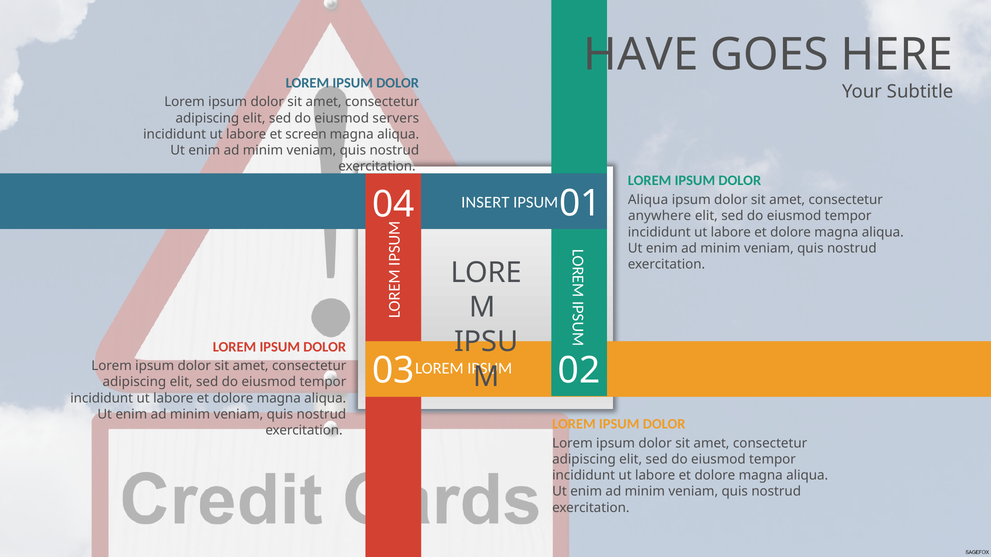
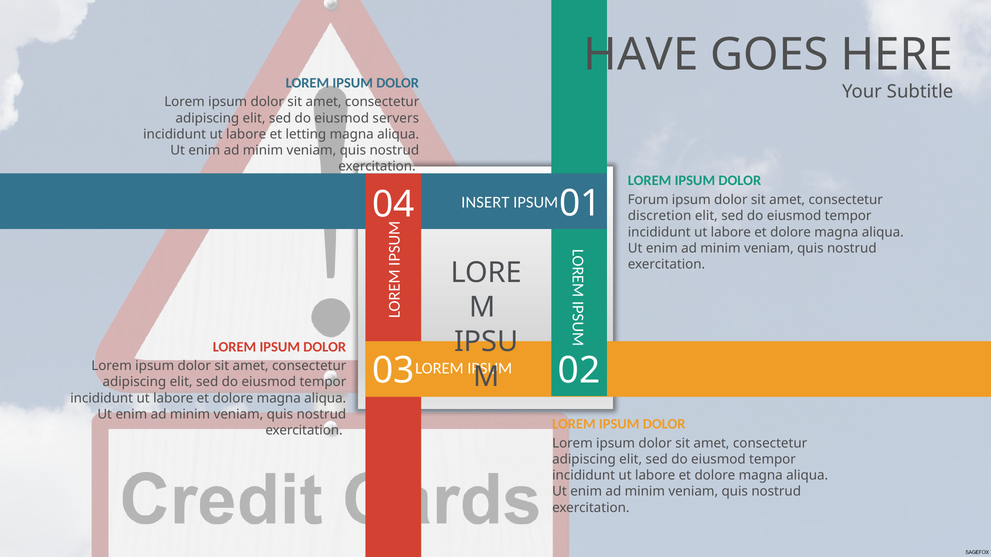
screen: screen -> letting
Aliqua at (648, 200): Aliqua -> Forum
anywhere: anywhere -> discretion
